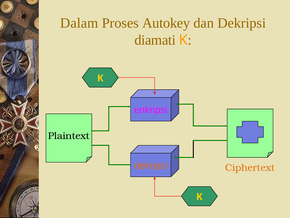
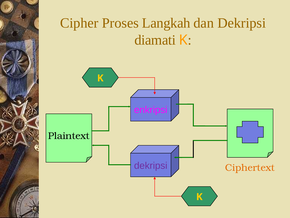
Dalam: Dalam -> Cipher
Autokey: Autokey -> Langkah
dekripsi at (151, 165) colour: orange -> purple
